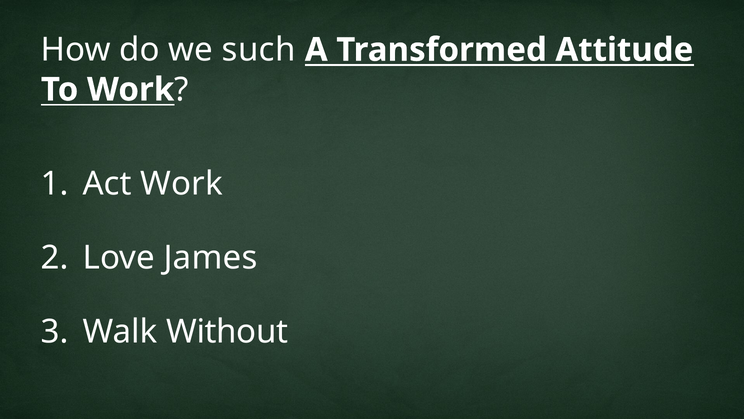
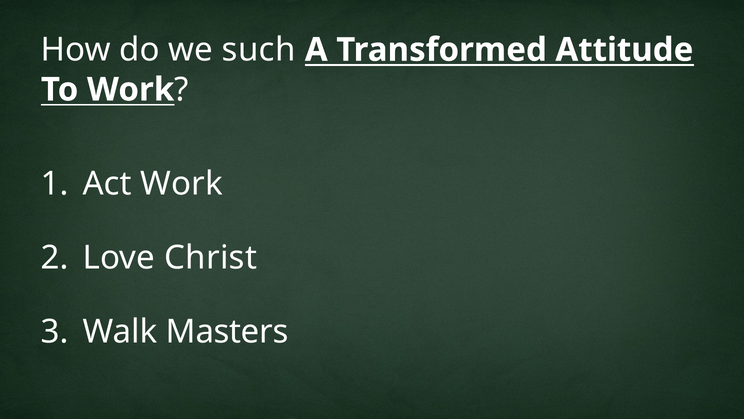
James: James -> Christ
Without: Without -> Masters
